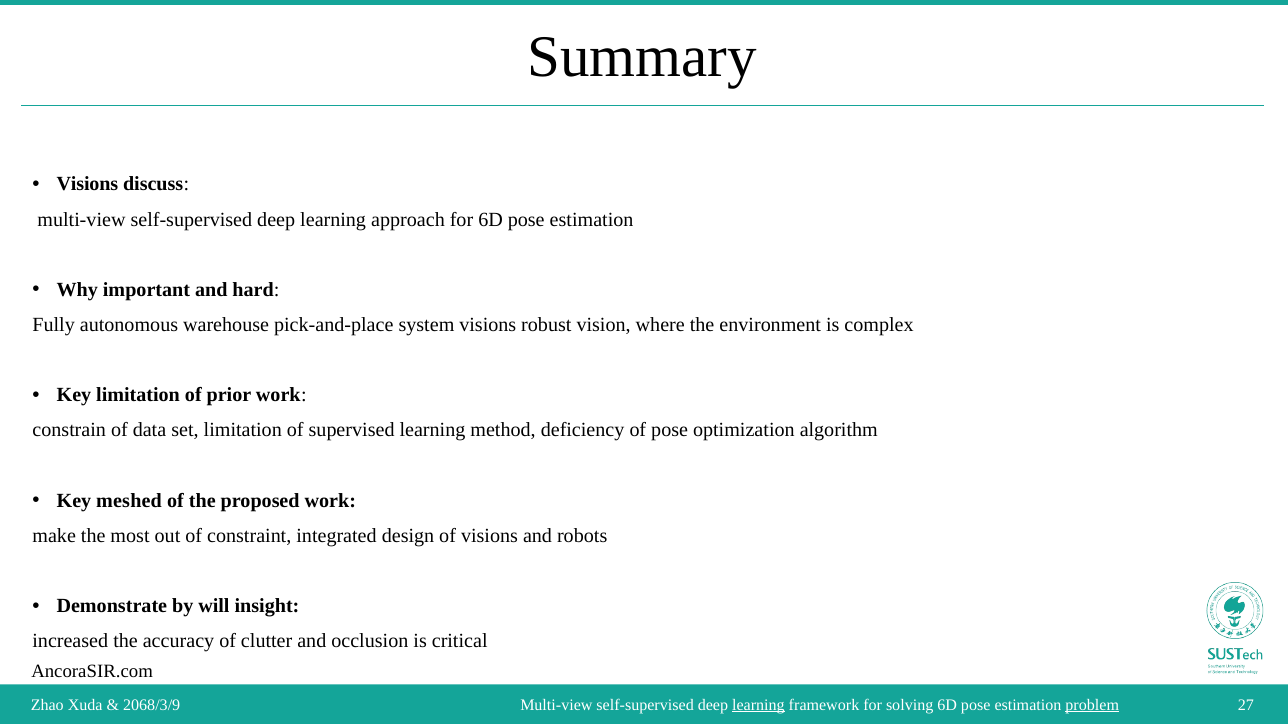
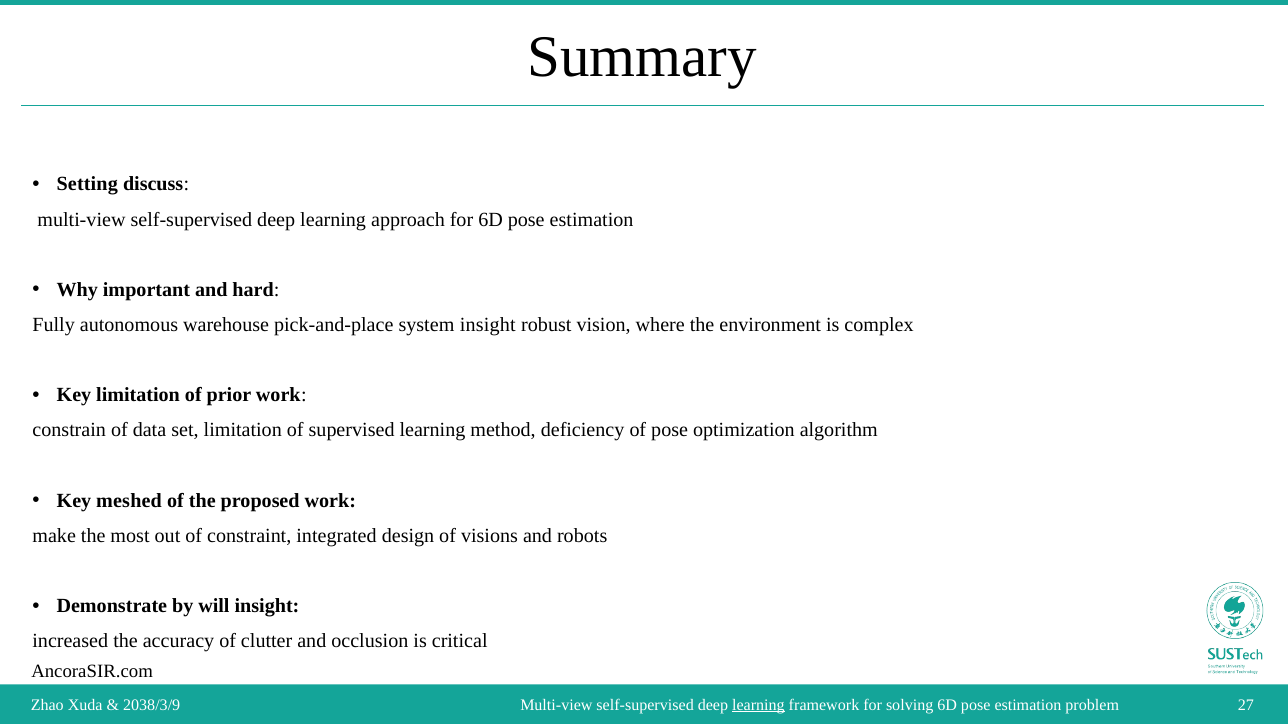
Visions at (87, 184): Visions -> Setting
system visions: visions -> insight
2068/3/9: 2068/3/9 -> 2038/3/9
problem underline: present -> none
